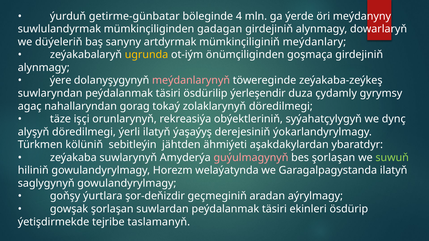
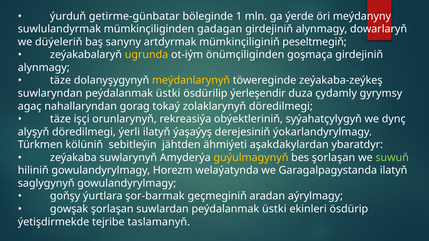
4: 4 -> 1
meýdanlary: meýdanlary -> peseltmegiň
ýere at (61, 81): ýere -> täze
meýdanlarynyň colour: pink -> yellow
suwlaryndan peýdalanmak täsiri: täsiri -> üstki
guýulmagynyň colour: pink -> yellow
şor-deňizdir: şor-deňizdir -> şor-barmak
suwlardan peýdalanmak täsiri: täsiri -> üstki
